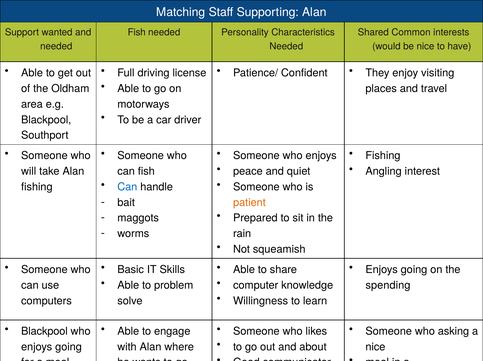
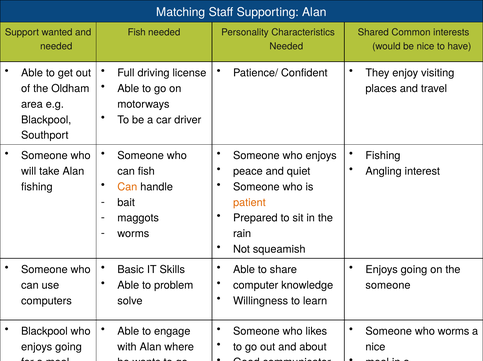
Can at (127, 187) colour: blue -> orange
spending at (388, 285): spending -> someone
who asking: asking -> worms
